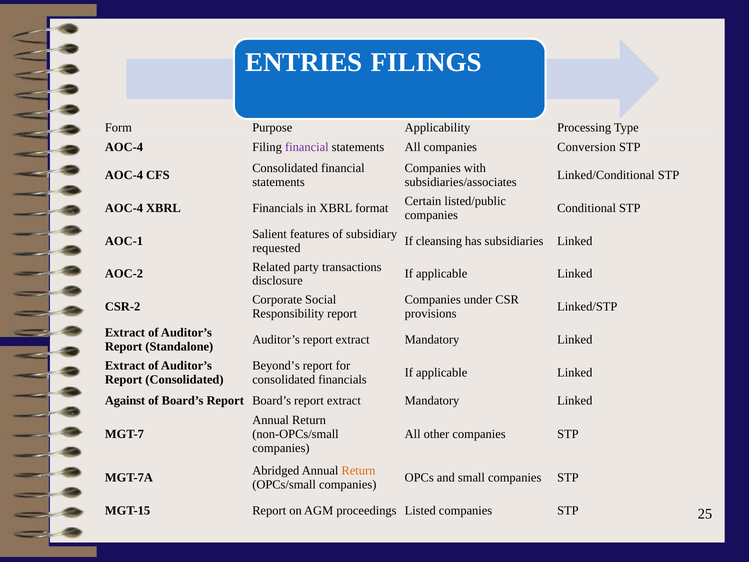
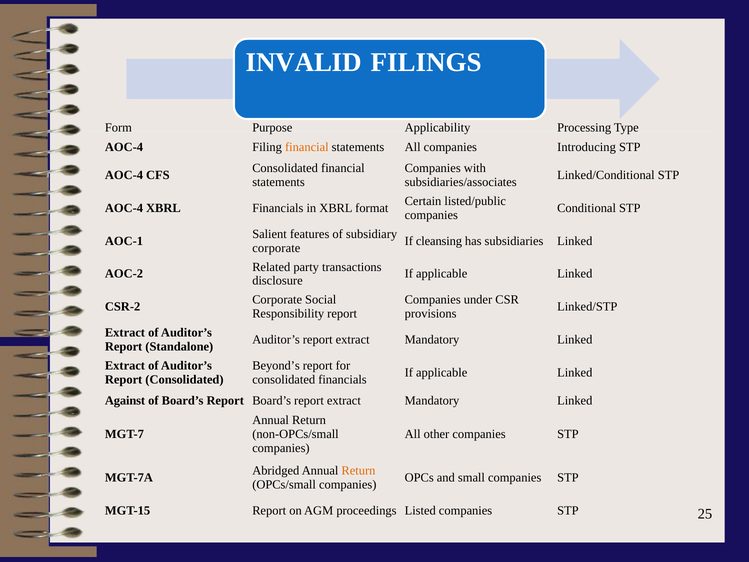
ENTRIES: ENTRIES -> INVALID
financial at (307, 147) colour: purple -> orange
Conversion: Conversion -> Introducing
requested at (276, 248): requested -> corporate
